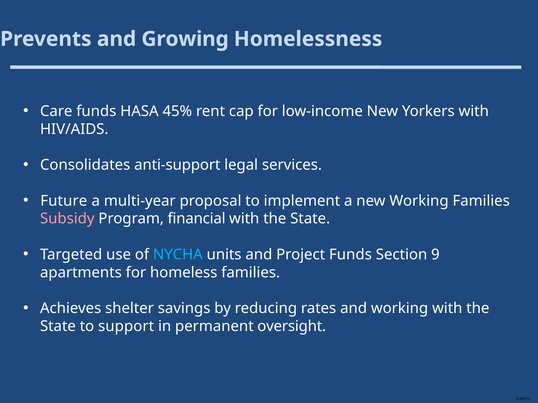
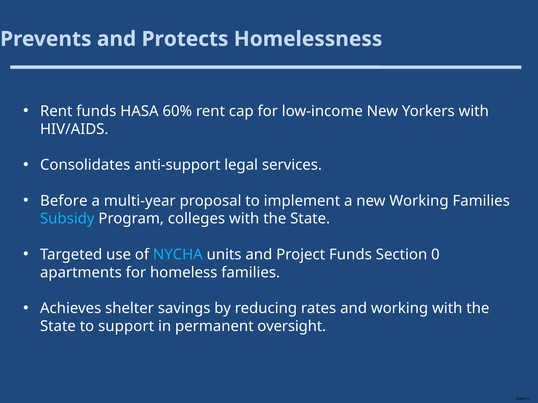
Growing: Growing -> Protects
Care at (56, 111): Care -> Rent
45%: 45% -> 60%
Future: Future -> Before
Subsidy colour: pink -> light blue
financial: financial -> colleges
9: 9 -> 0
